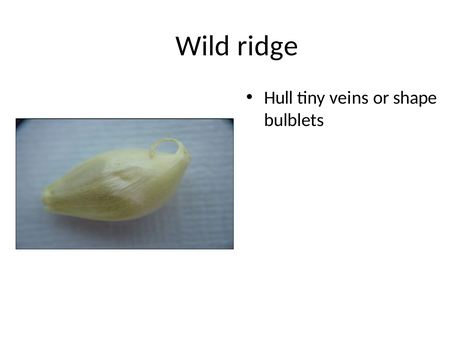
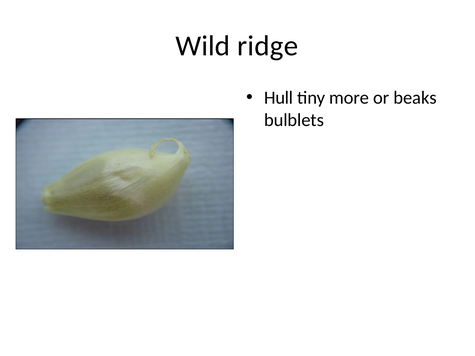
veins: veins -> more
shape: shape -> beaks
